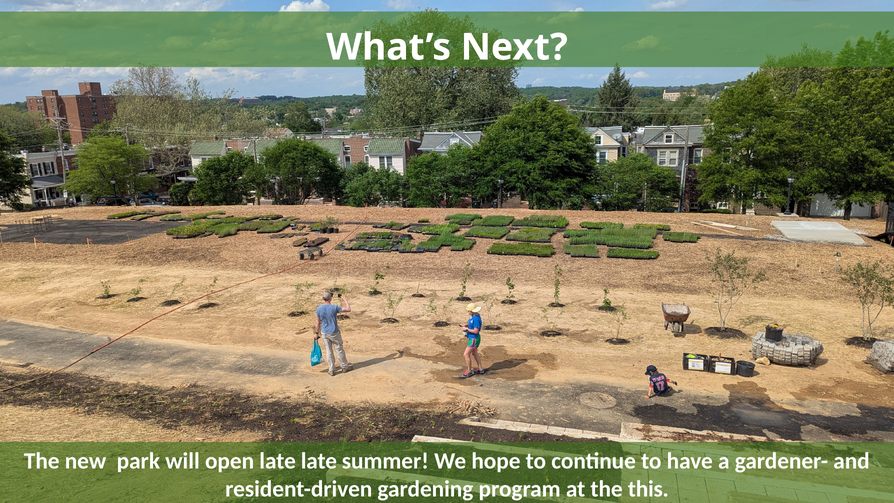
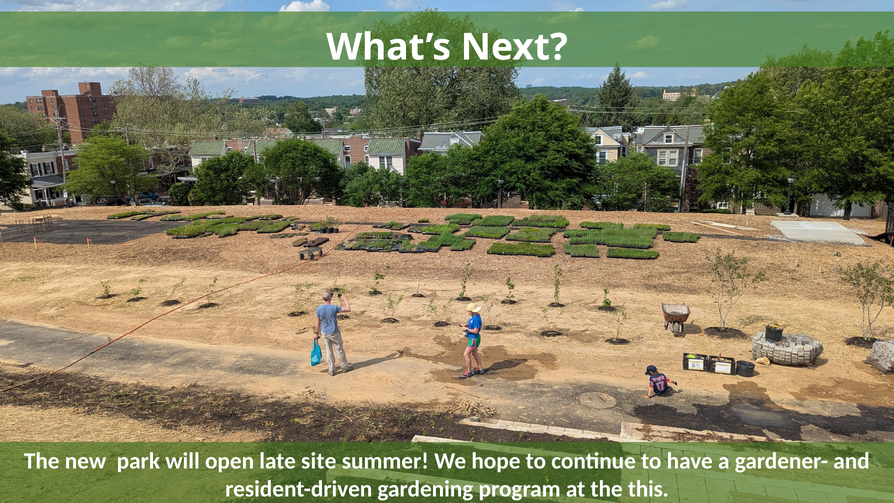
late late: late -> site
